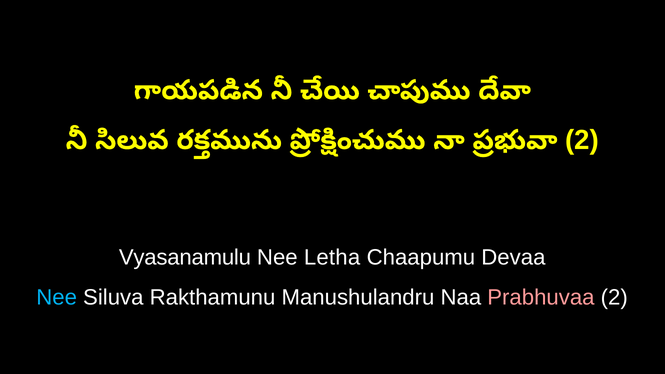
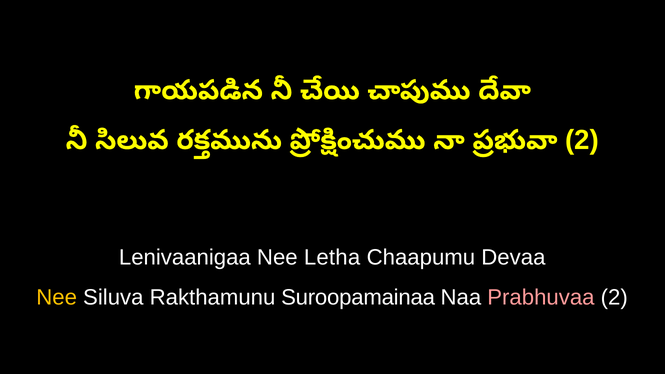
Vyasanamulu: Vyasanamulu -> Lenivaanigaa
Nee at (57, 297) colour: light blue -> yellow
Manushulandru: Manushulandru -> Suroopamainaa
